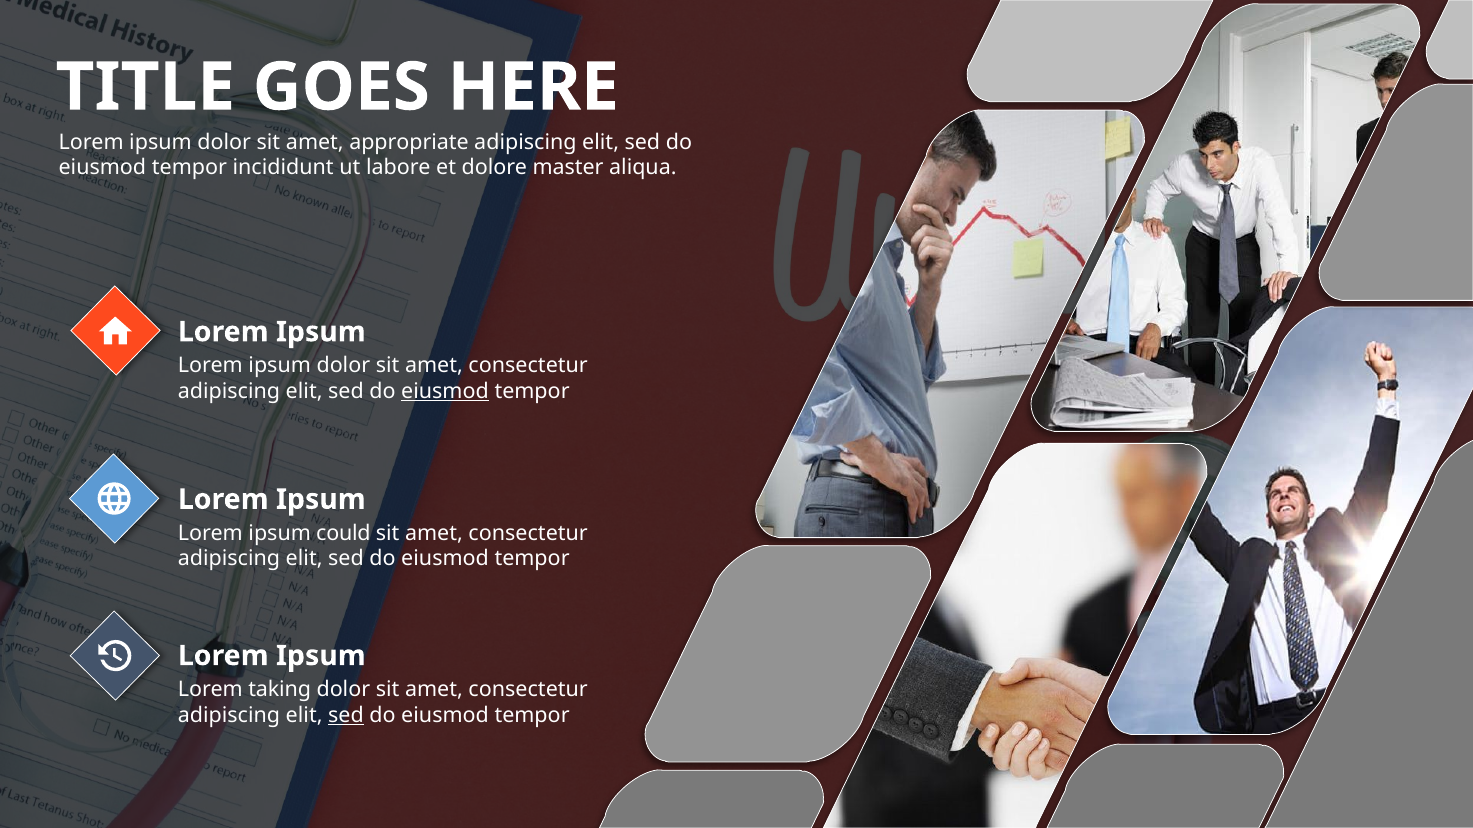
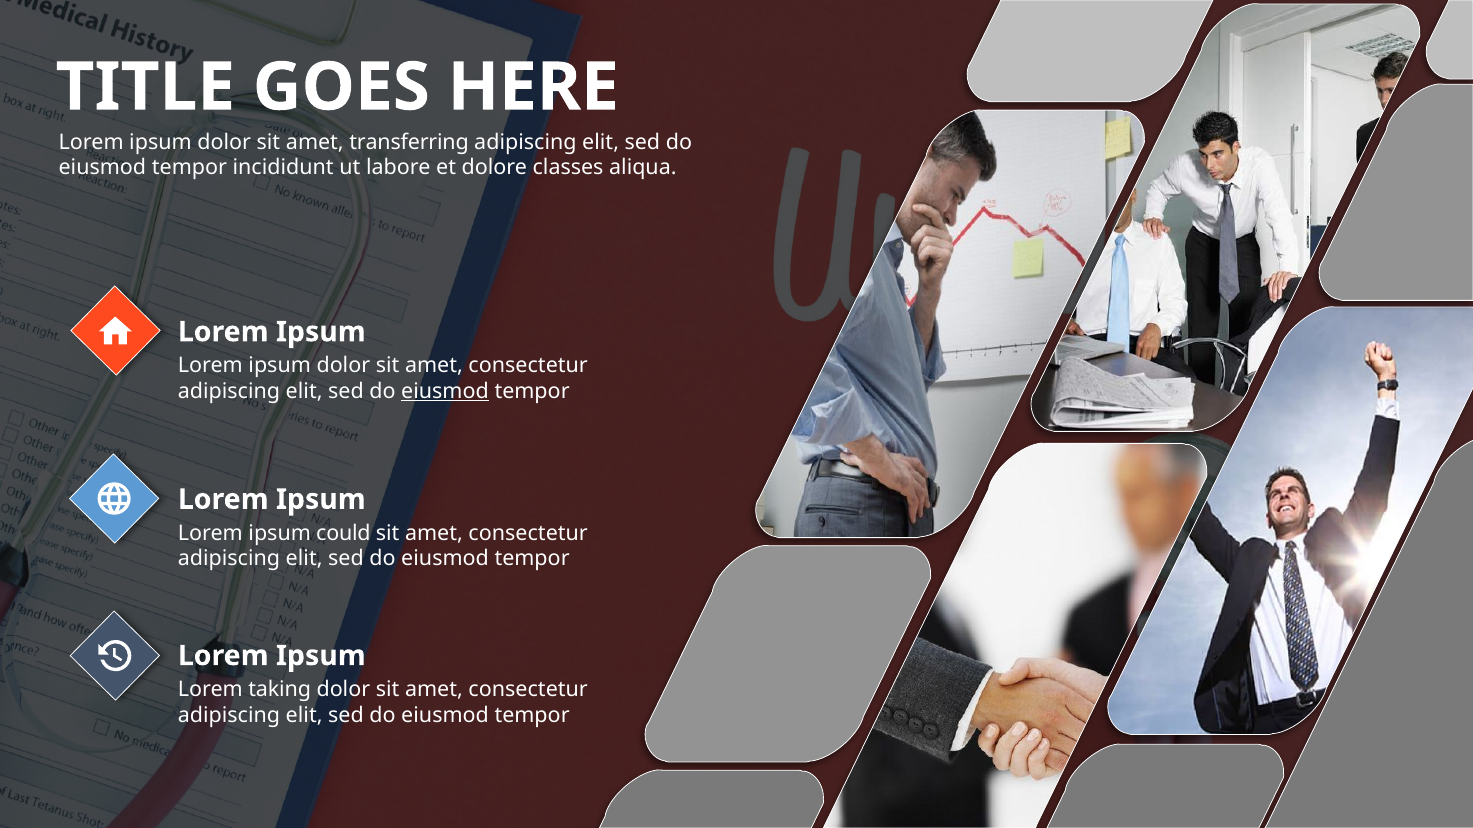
appropriate: appropriate -> transferring
master: master -> classes
sed at (346, 716) underline: present -> none
